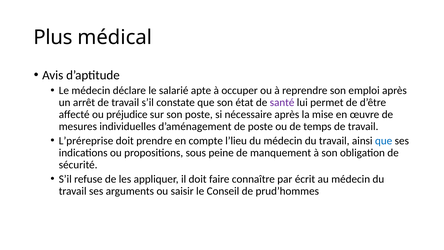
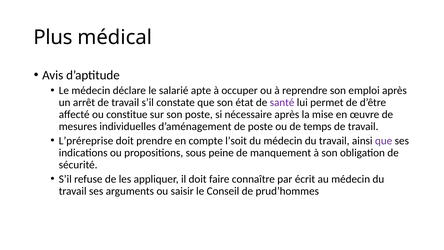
préjudice: préjudice -> constitue
l’lieu: l’lieu -> l’soit
que at (384, 141) colour: blue -> purple
